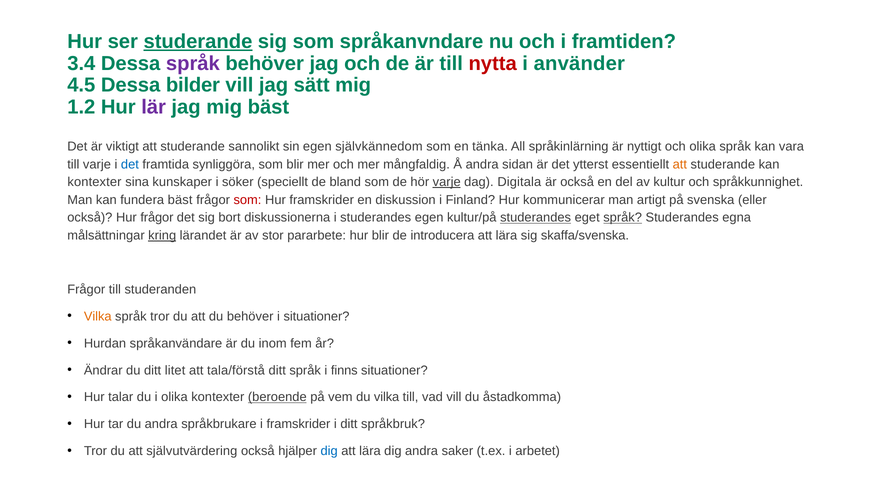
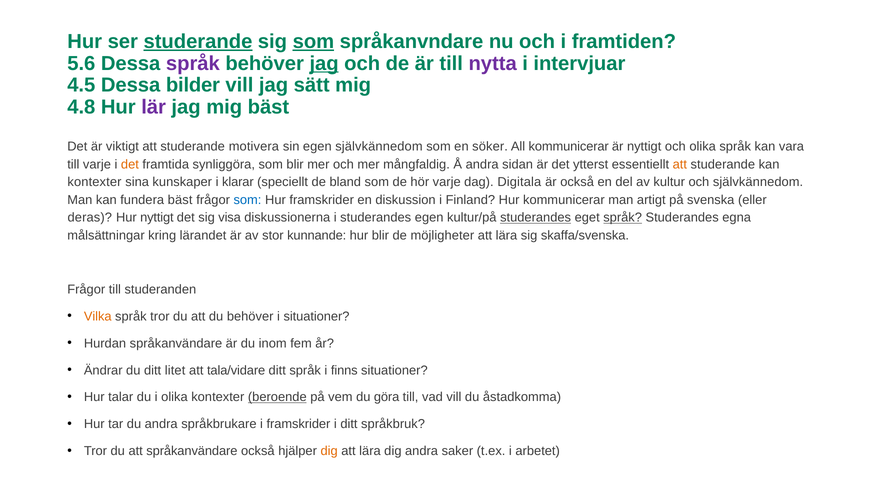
som at (313, 42) underline: none -> present
3.4: 3.4 -> 5.6
jag at (324, 63) underline: none -> present
nytta colour: red -> purple
använder: använder -> intervjuar
1.2: 1.2 -> 4.8
sannolikt: sannolikt -> motivera
tänka: tänka -> söker
All språkinlärning: språkinlärning -> kommunicerar
det at (130, 164) colour: blue -> orange
söker: söker -> klarar
varje at (447, 182) underline: present -> none
och språkkunnighet: språkkunnighet -> självkännedom
som at (247, 200) colour: red -> blue
också at (90, 217): också -> deras
Hur frågor: frågor -> nyttigt
bort: bort -> visa
kring underline: present -> none
pararbete: pararbete -> kunnande
introducera: introducera -> möjligheter
tala/förstå: tala/förstå -> tala/vidare
du vilka: vilka -> göra
att självutvärdering: självutvärdering -> språkanvändare
dig at (329, 451) colour: blue -> orange
